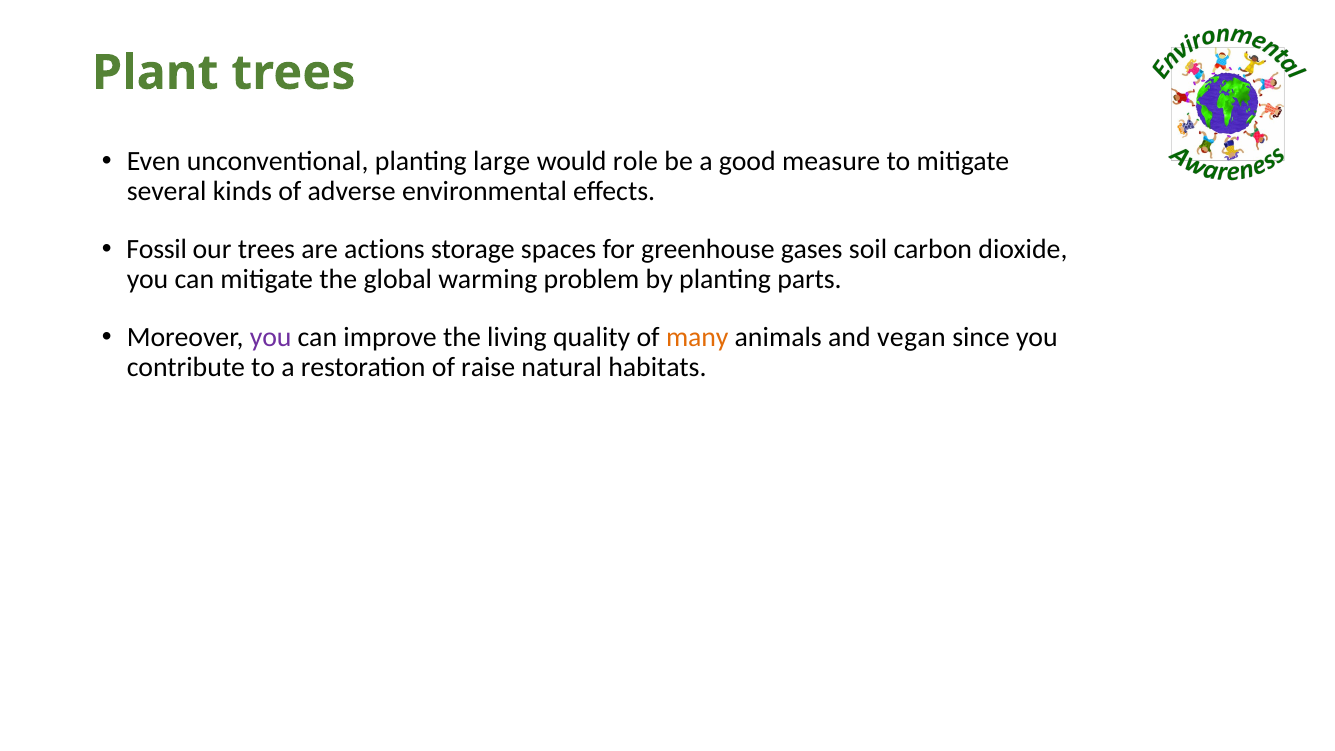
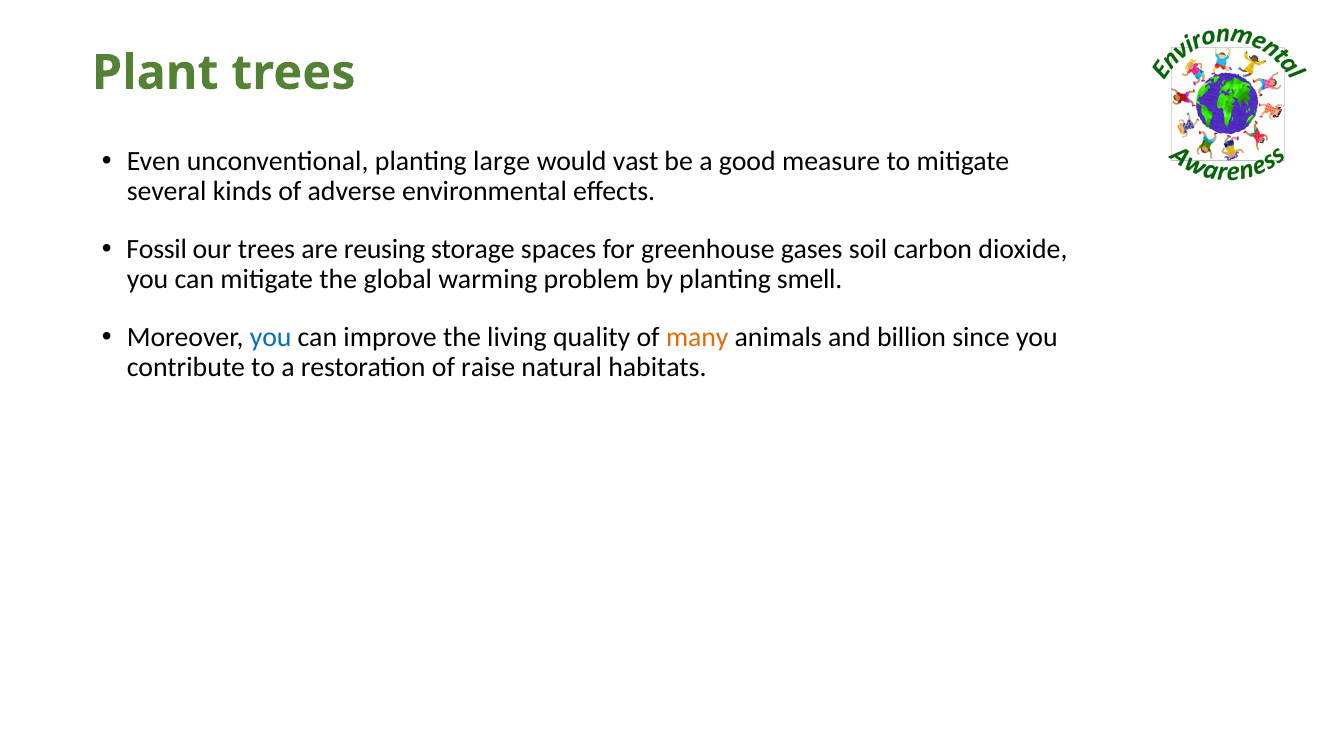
role: role -> vast
actions: actions -> reusing
parts: parts -> smell
you at (271, 337) colour: purple -> blue
vegan: vegan -> billion
